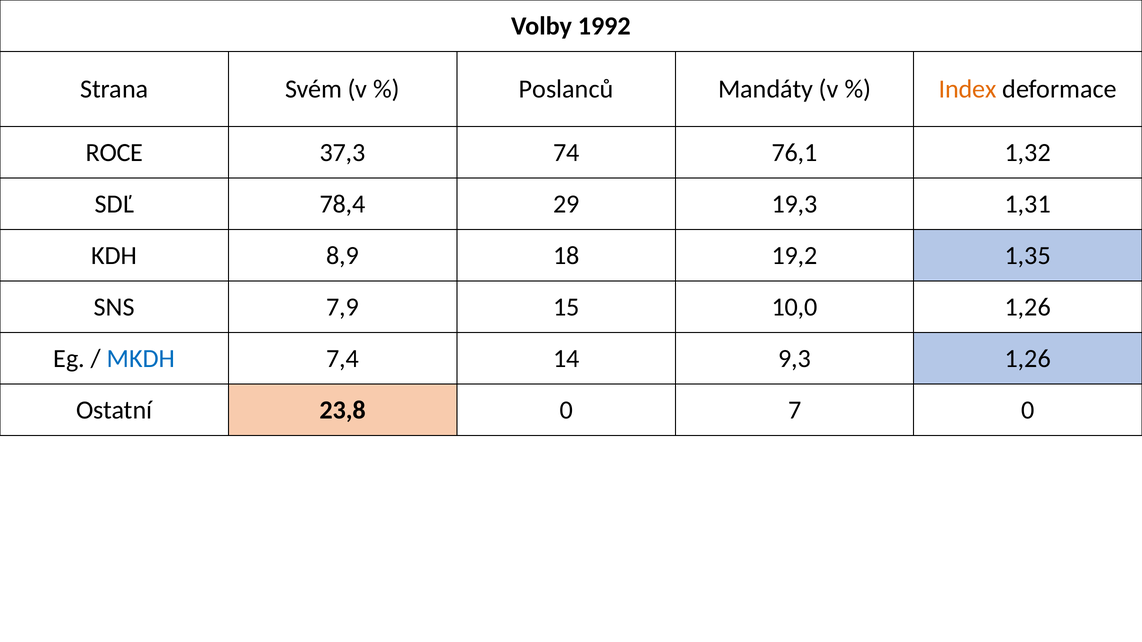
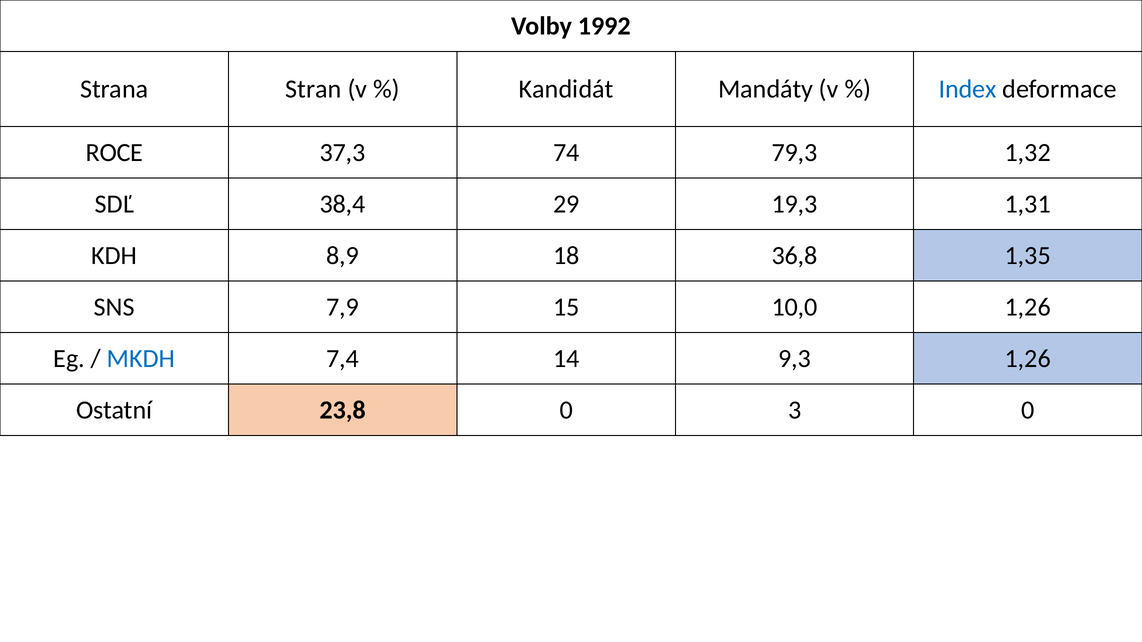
Svém: Svém -> Stran
Poslanců: Poslanců -> Kandidát
Index colour: orange -> blue
76,1: 76,1 -> 79,3
78,4: 78,4 -> 38,4
19,2: 19,2 -> 36,8
7: 7 -> 3
